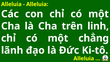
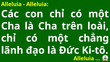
linh: linh -> loài
